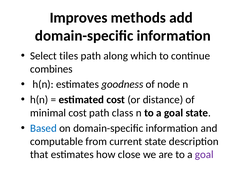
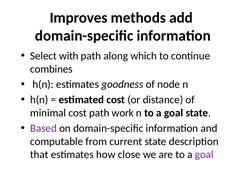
tiles: tiles -> with
class: class -> work
Based colour: blue -> purple
